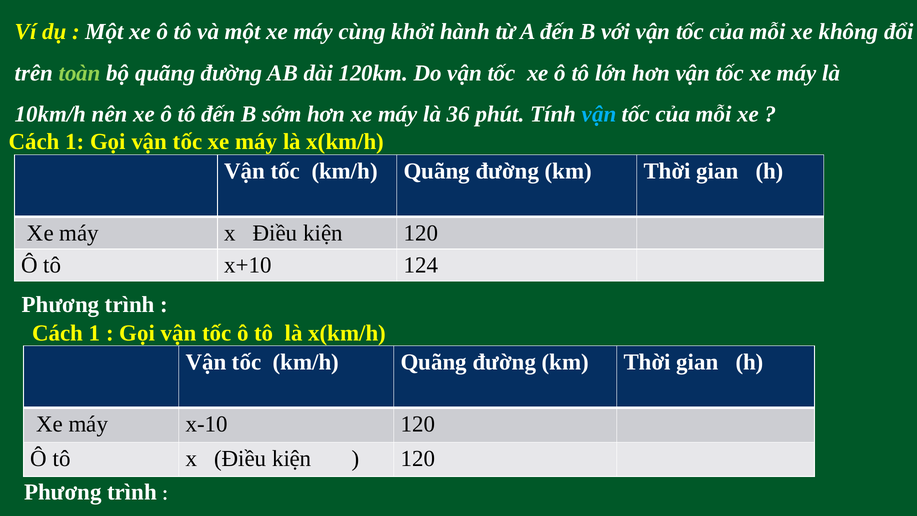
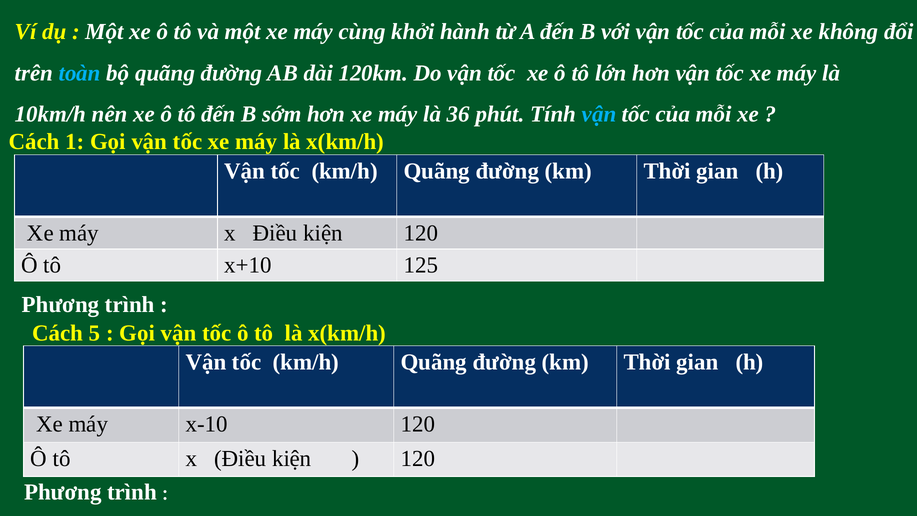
toàn colour: light green -> light blue
124: 124 -> 125
1 at (95, 333): 1 -> 5
